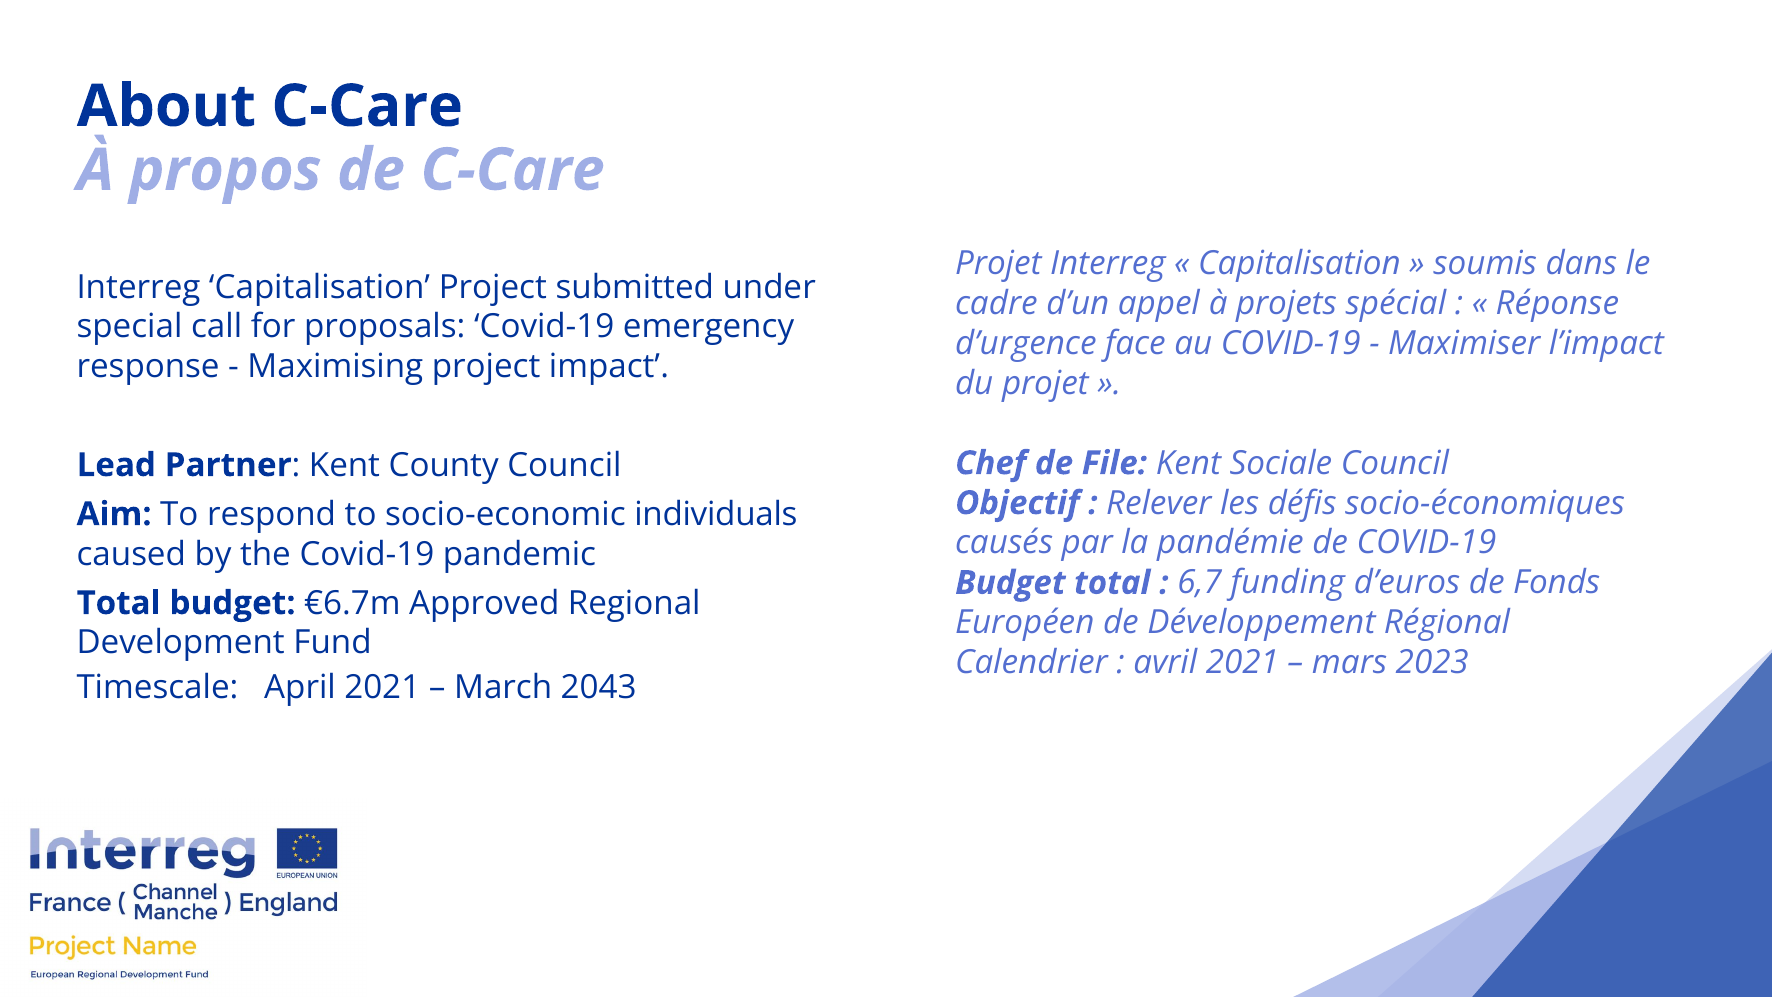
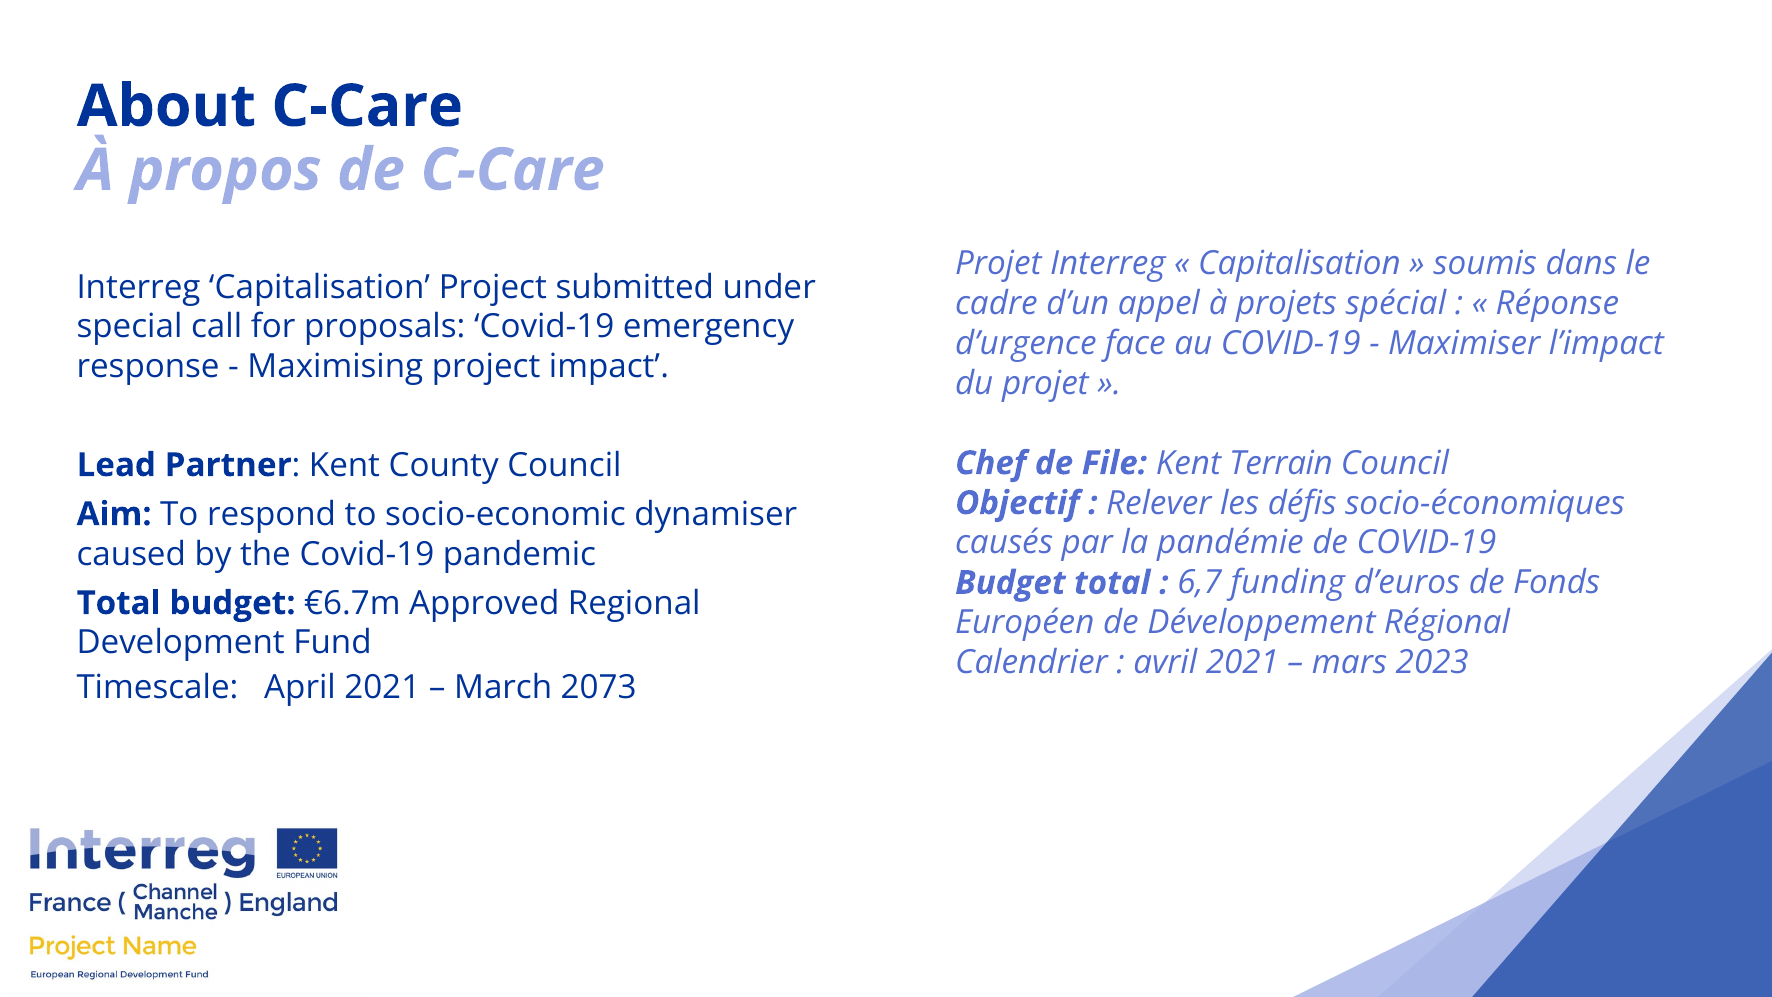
Sociale: Sociale -> Terrain
individuals: individuals -> dynamiser
2043: 2043 -> 2073
